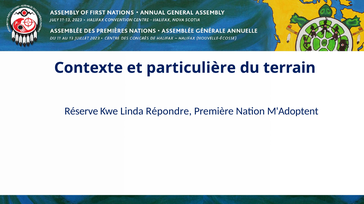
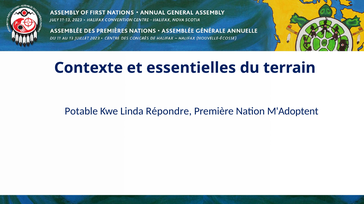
particulière: particulière -> essentielles
Réserve: Réserve -> Potable
